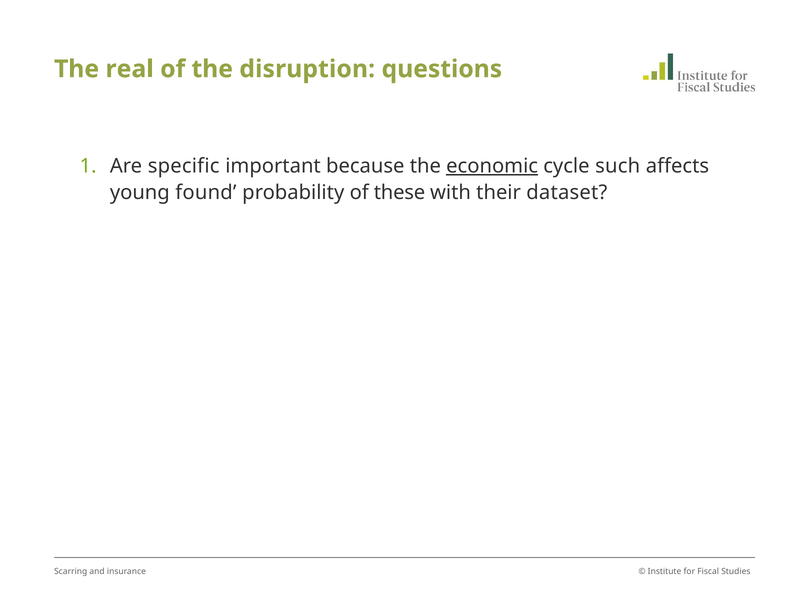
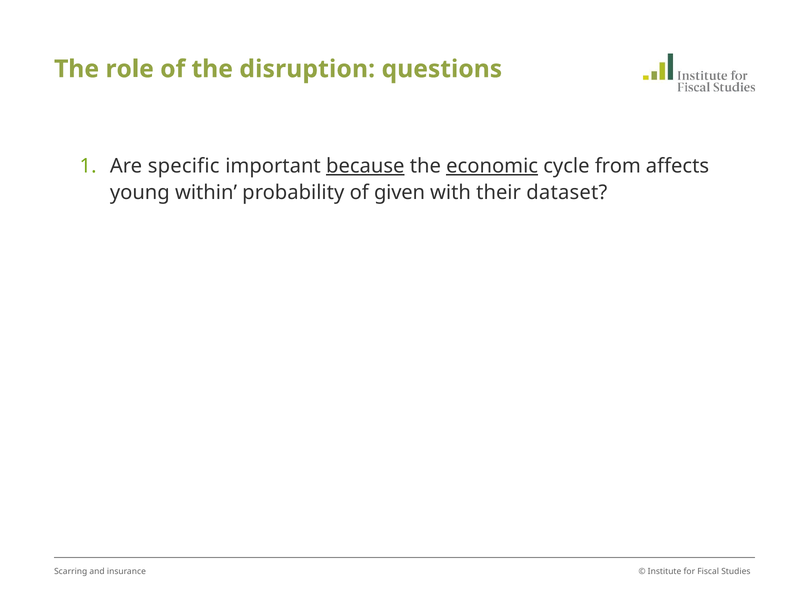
real: real -> role
because underline: none -> present
such: such -> from
found: found -> within
these: these -> given
